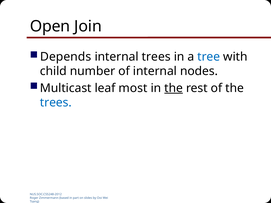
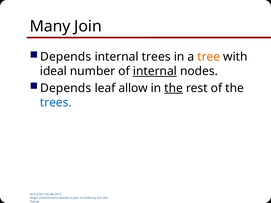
Open: Open -> Many
tree colour: blue -> orange
child: child -> ideal
internal at (155, 71) underline: none -> present
Multicast at (66, 88): Multicast -> Depends
most: most -> allow
